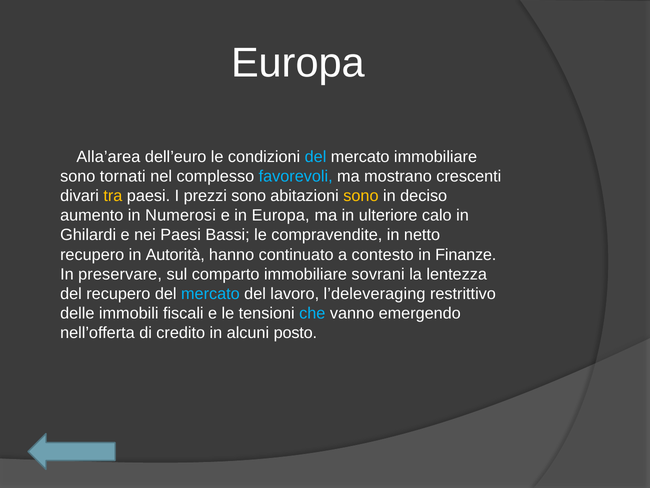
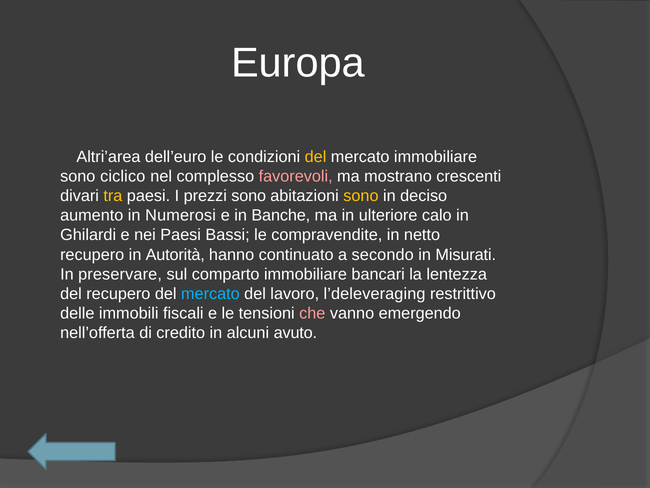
Alla’area: Alla’area -> Altri’area
del at (316, 157) colour: light blue -> yellow
tornati: tornati -> ciclico
favorevoli colour: light blue -> pink
in Europa: Europa -> Banche
contesto: contesto -> secondo
Finanze: Finanze -> Misurati
sovrani: sovrani -> bancari
che colour: light blue -> pink
posto: posto -> avuto
